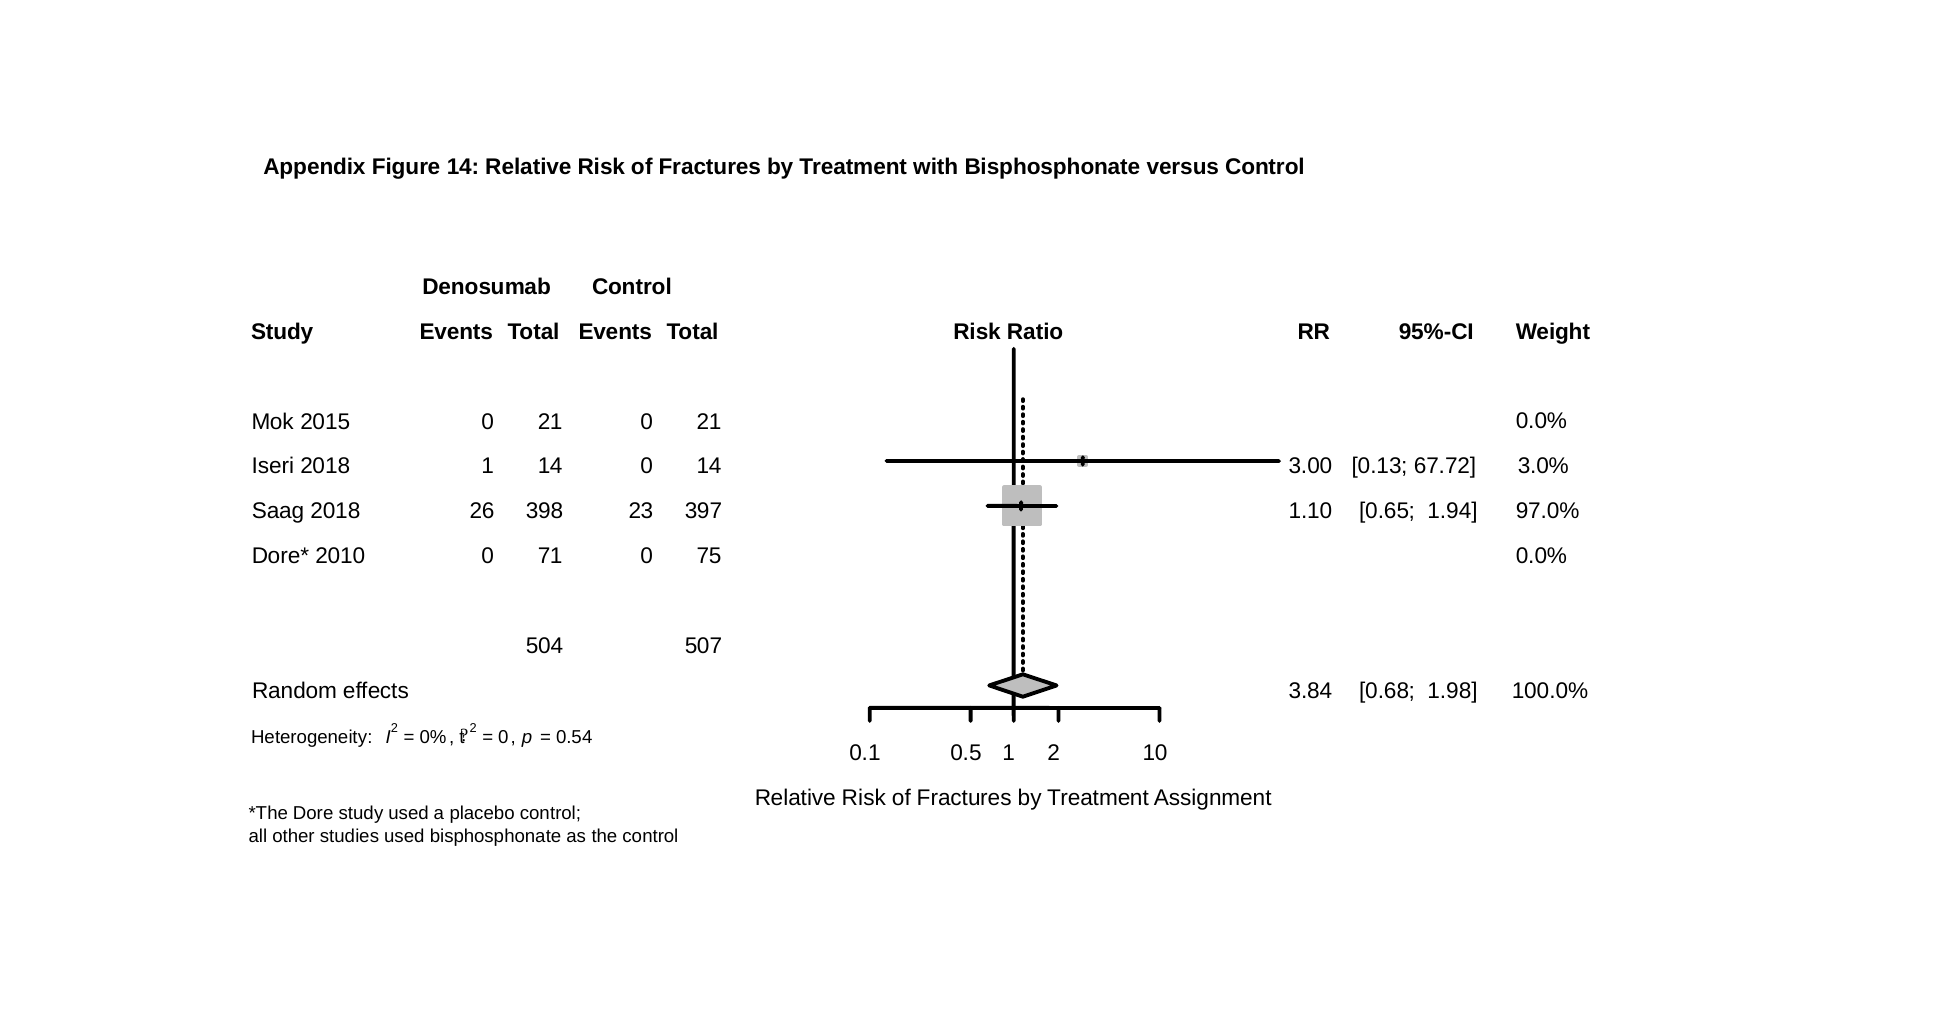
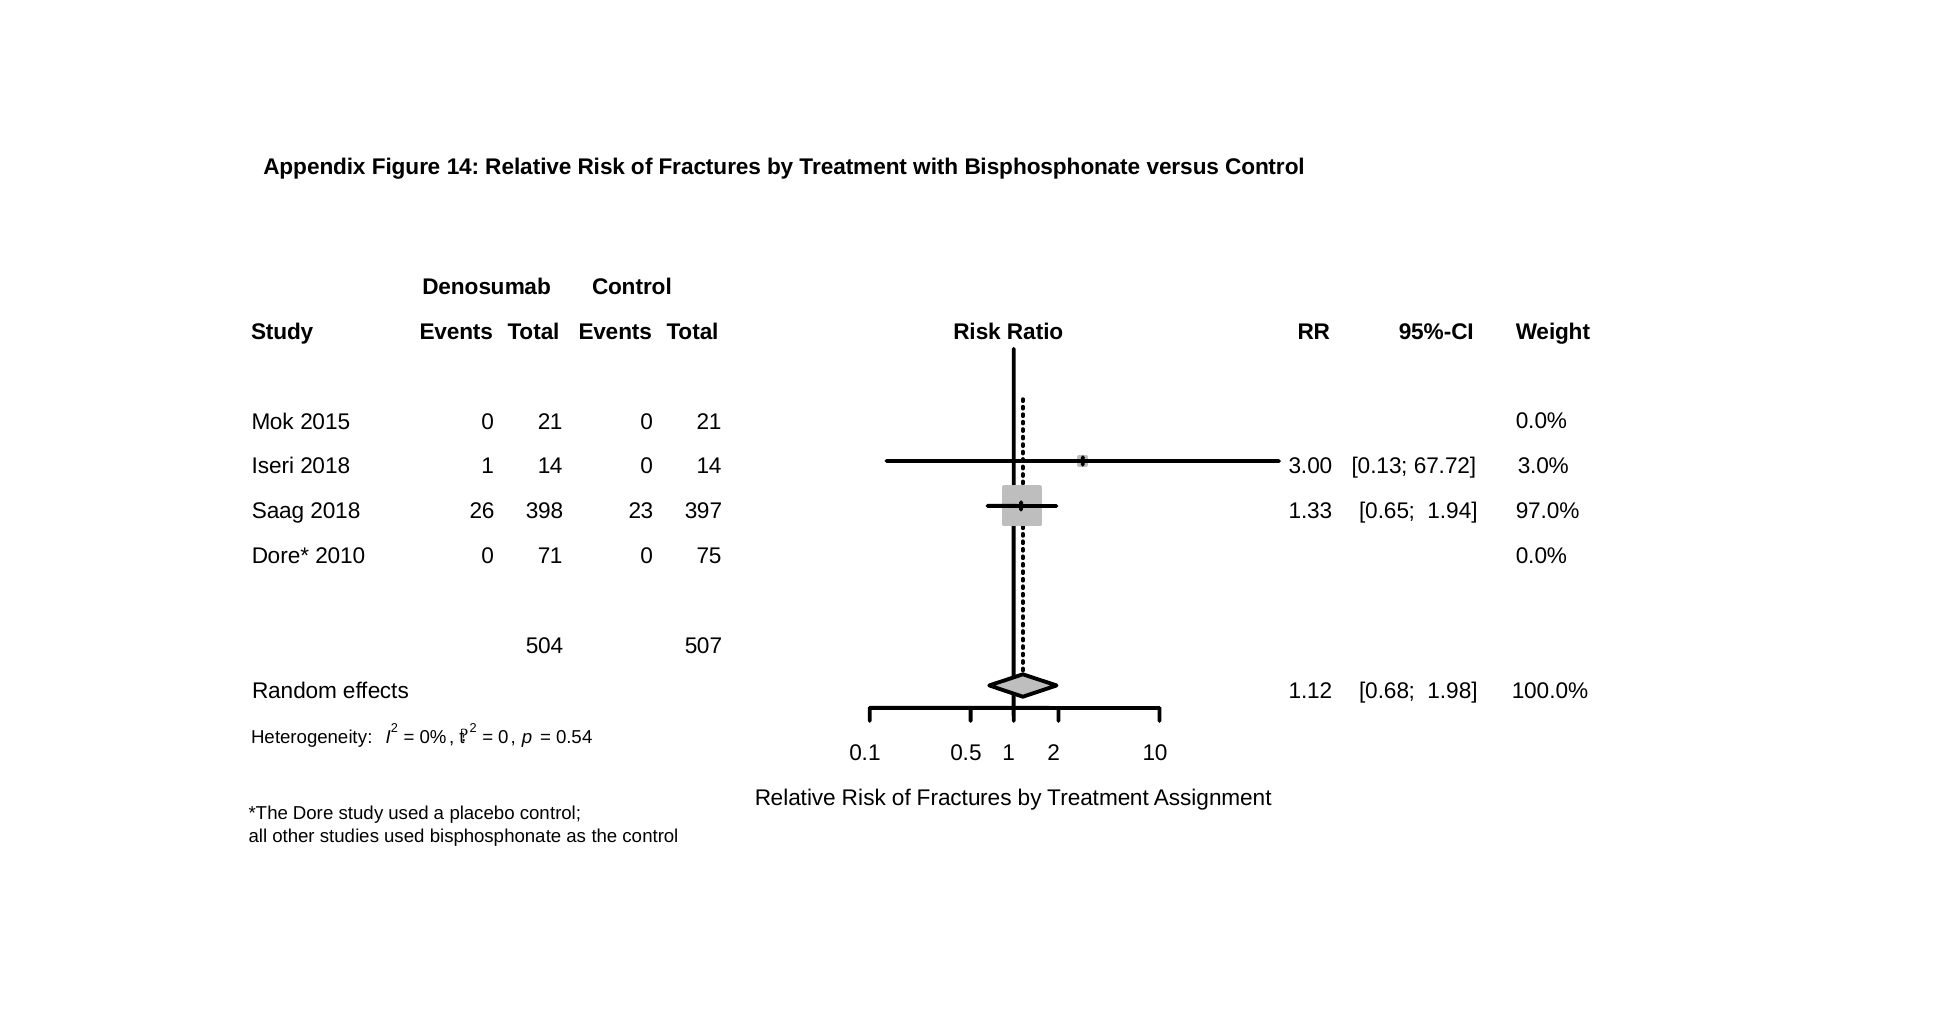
1.10: 1.10 -> 1.33
3.84: 3.84 -> 1.12
